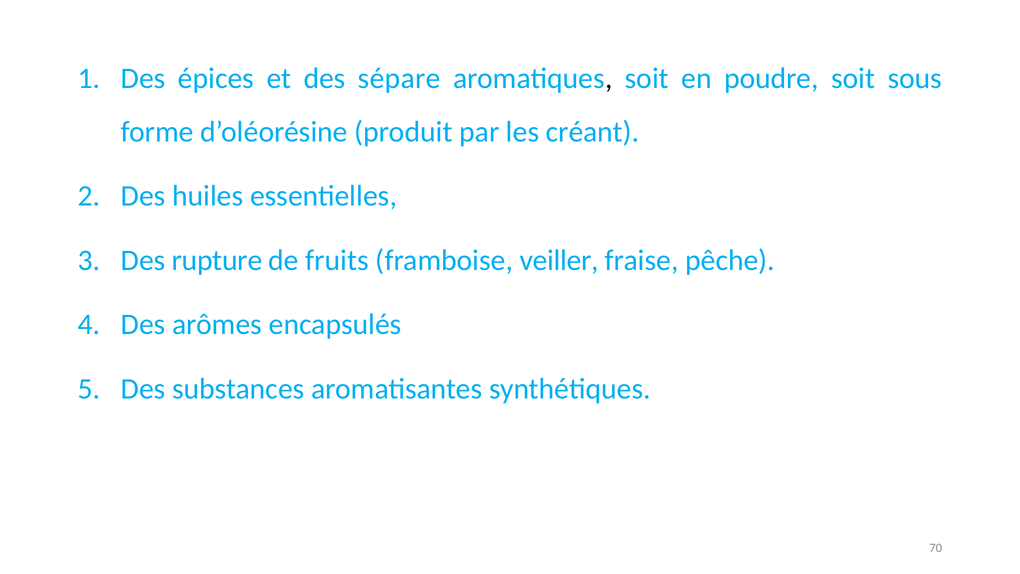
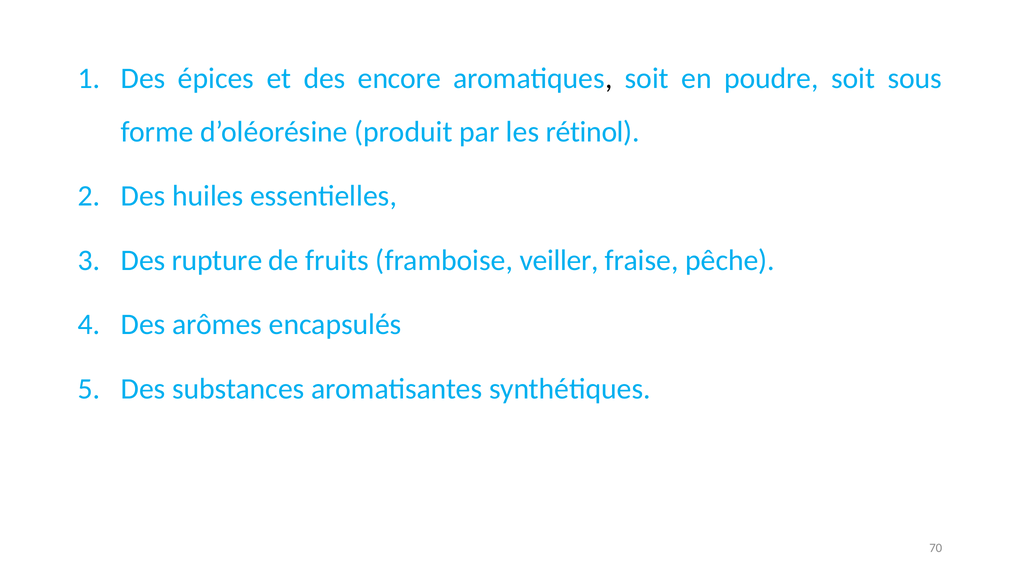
sépare: sépare -> encore
créant: créant -> rétinol
